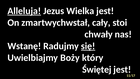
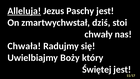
Wielka: Wielka -> Paschy
cały: cały -> dziś
Wstanę: Wstanę -> Chwała
się underline: present -> none
